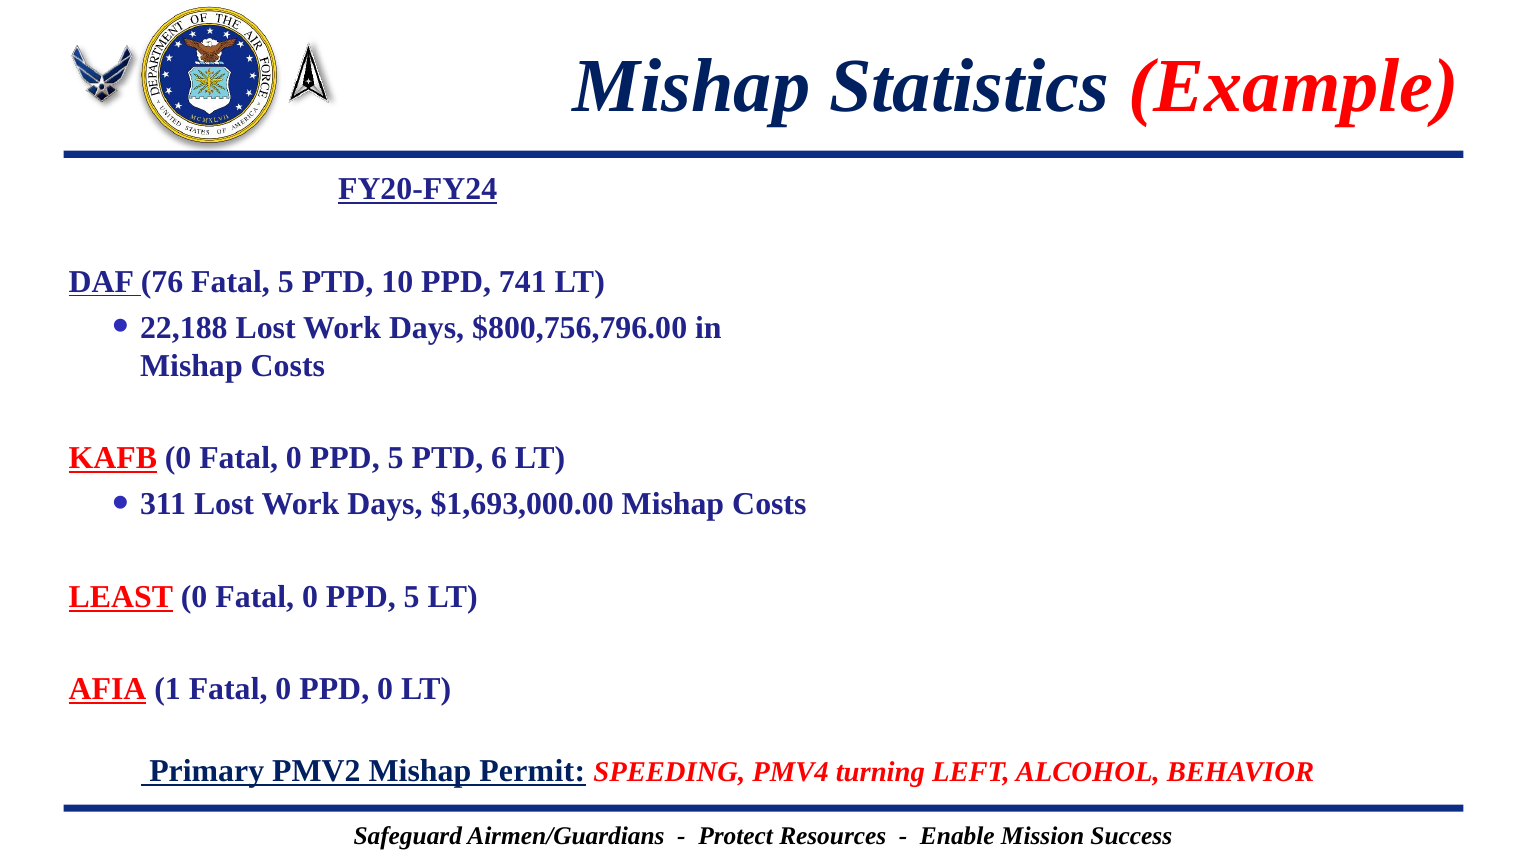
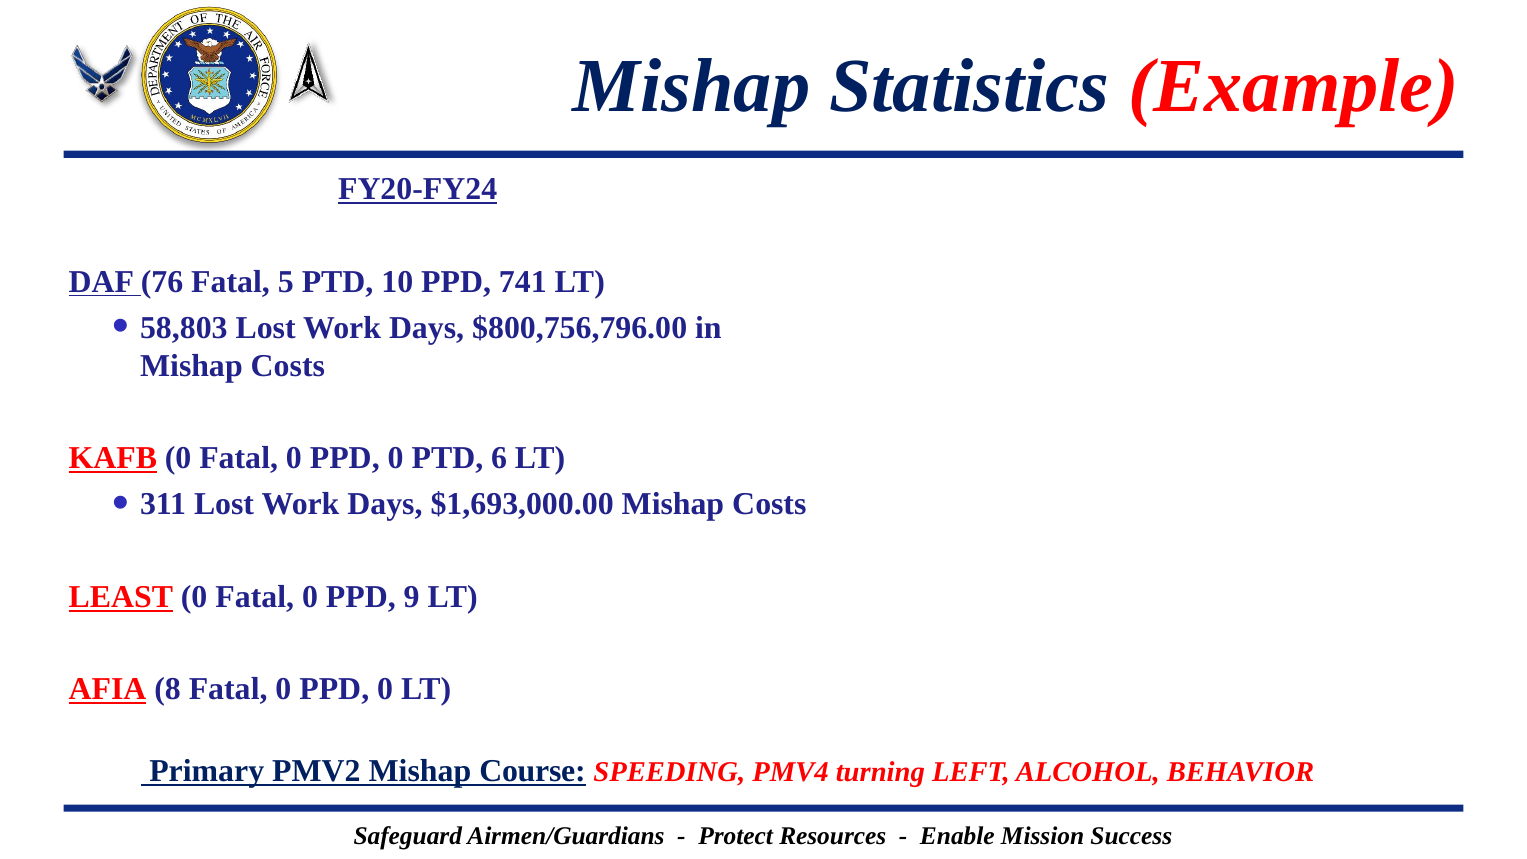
22,188: 22,188 -> 58,803
5 at (396, 458): 5 -> 0
5 at (412, 597): 5 -> 9
1: 1 -> 8
Permit: Permit -> Course
